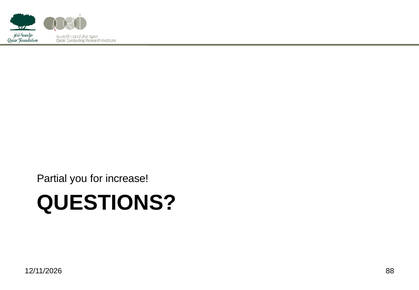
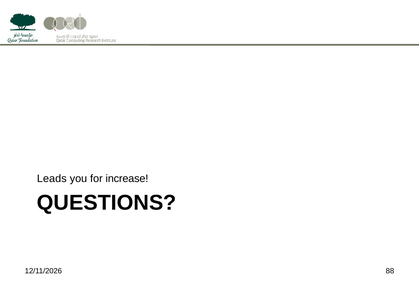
Partial: Partial -> Leads
